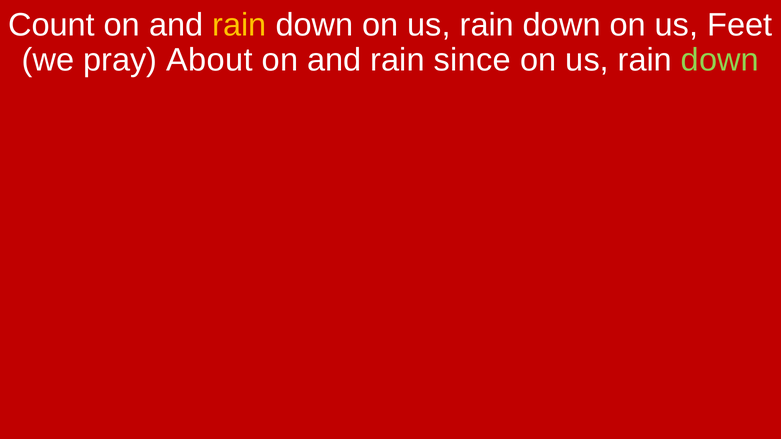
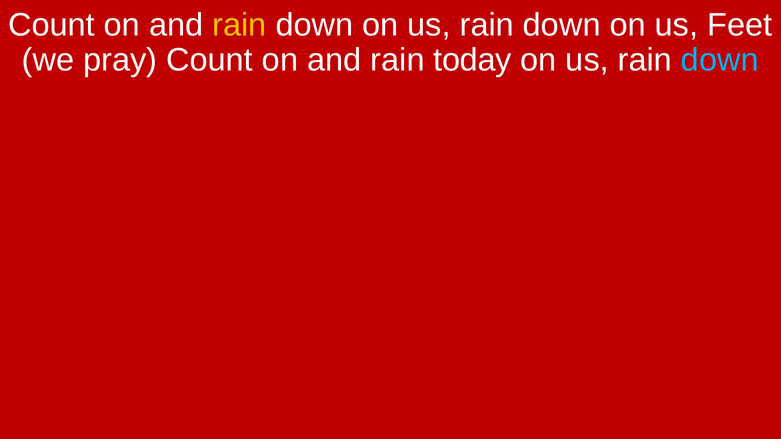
pray About: About -> Count
since: since -> today
down at (720, 60) colour: light green -> light blue
